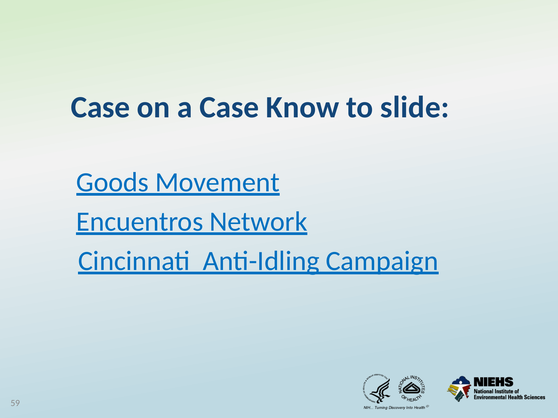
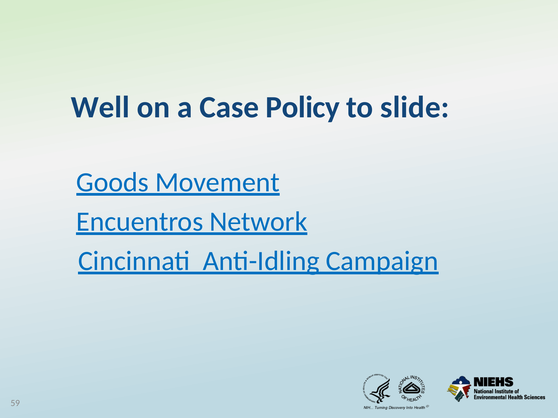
Case at (100, 107): Case -> Well
Know: Know -> Policy
